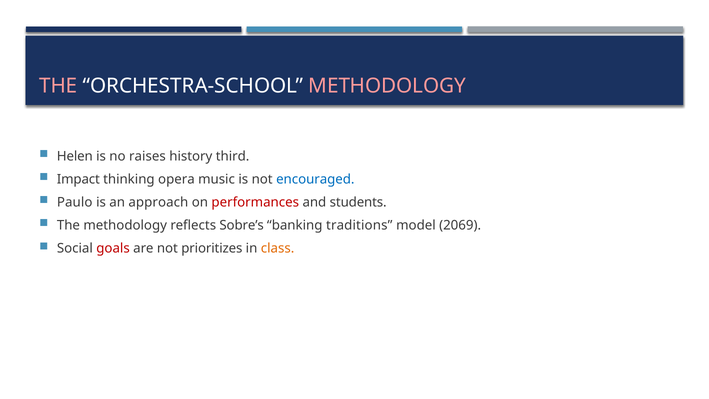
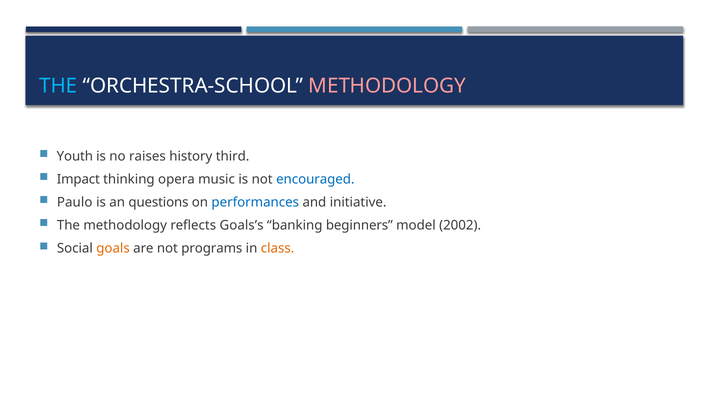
THE at (58, 86) colour: pink -> light blue
Helen: Helen -> Youth
approach: approach -> questions
performances colour: red -> blue
students: students -> initiative
Sobre’s: Sobre’s -> Goals’s
traditions: traditions -> beginners
2069: 2069 -> 2002
goals colour: red -> orange
prioritizes: prioritizes -> programs
